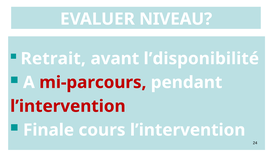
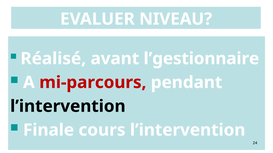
Retrait: Retrait -> Réalisé
l’disponibilité: l’disponibilité -> l’gestionnaire
l’intervention at (68, 107) colour: red -> black
